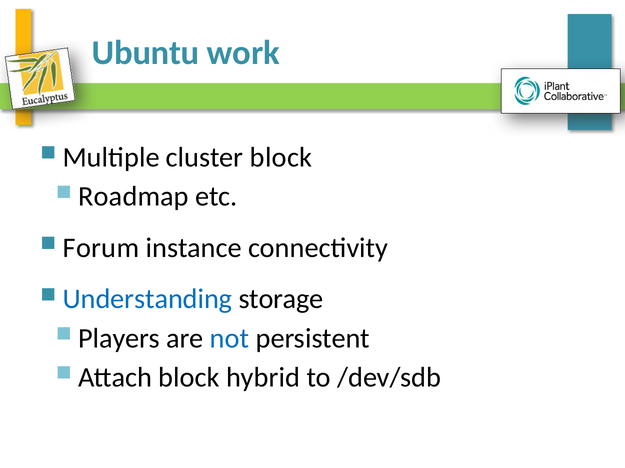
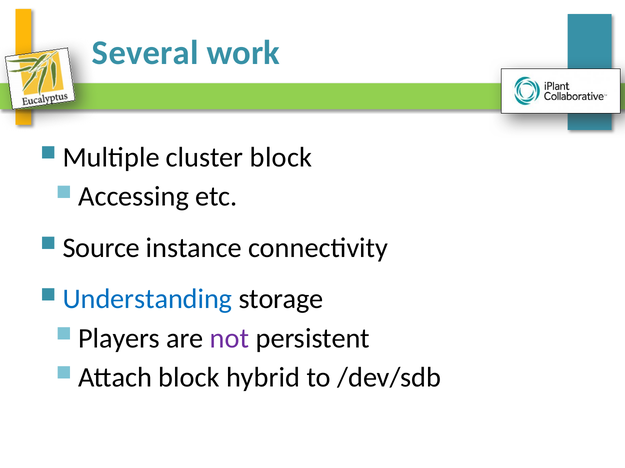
Ubuntu: Ubuntu -> Several
Roadmap: Roadmap -> Accessing
Forum: Forum -> Source
not colour: blue -> purple
